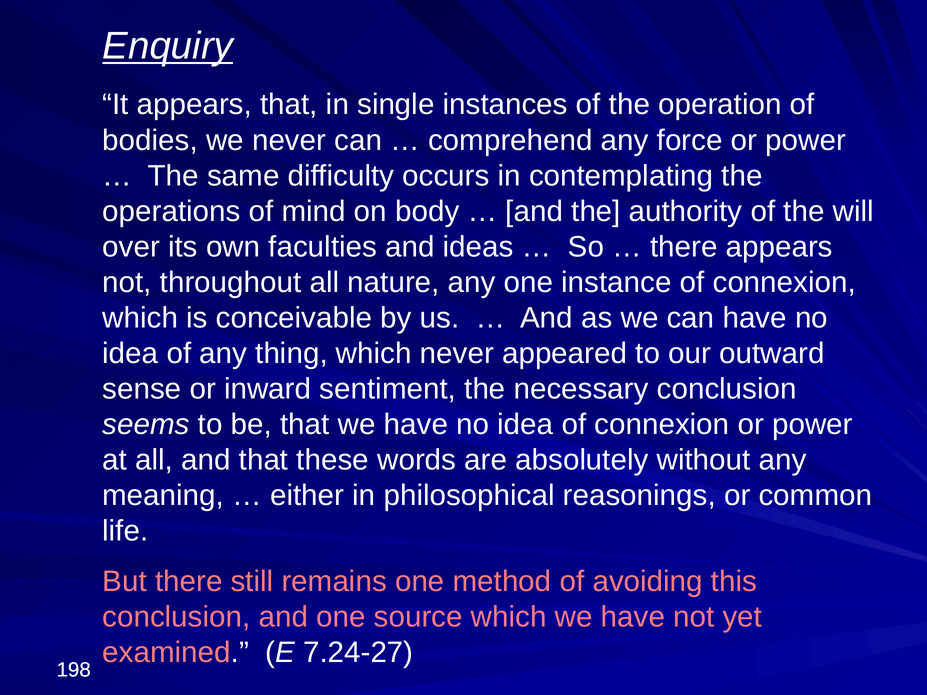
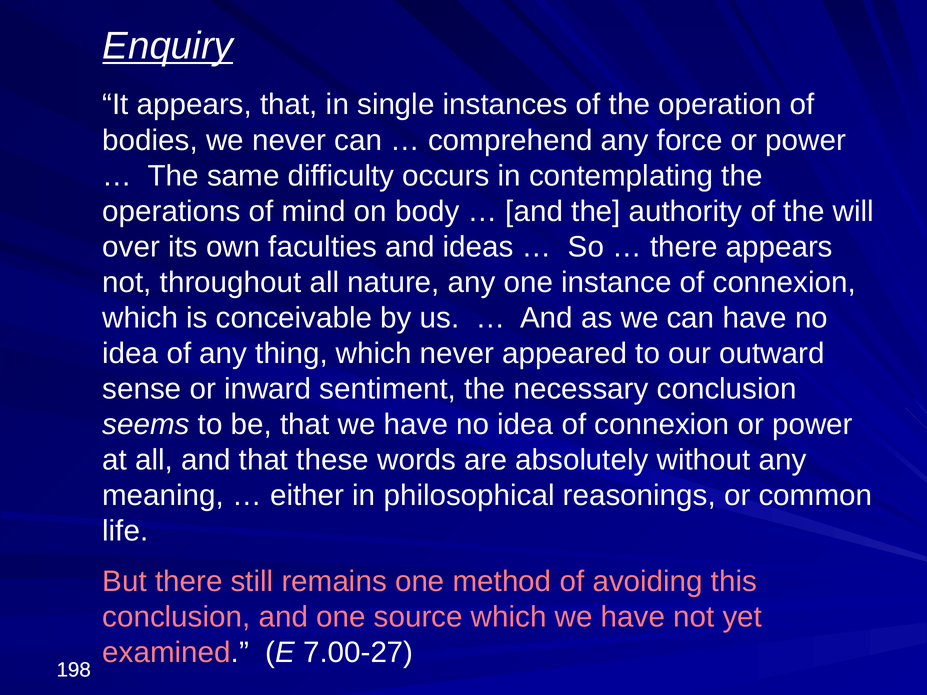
7.24-27: 7.24-27 -> 7.00-27
